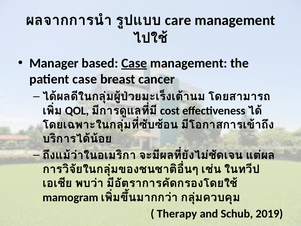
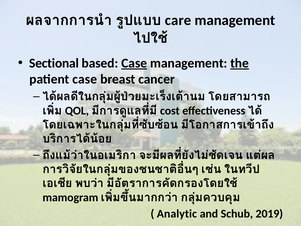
Manager: Manager -> Sectional
the underline: none -> present
Therapy: Therapy -> Analytic
